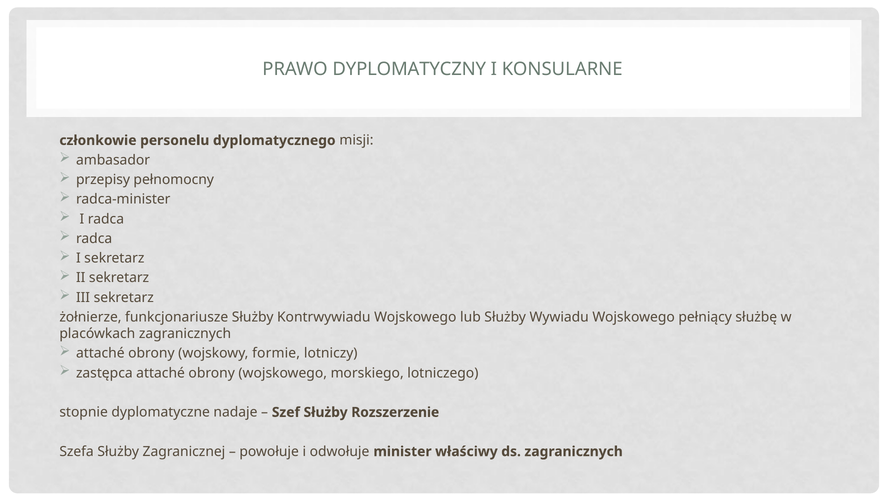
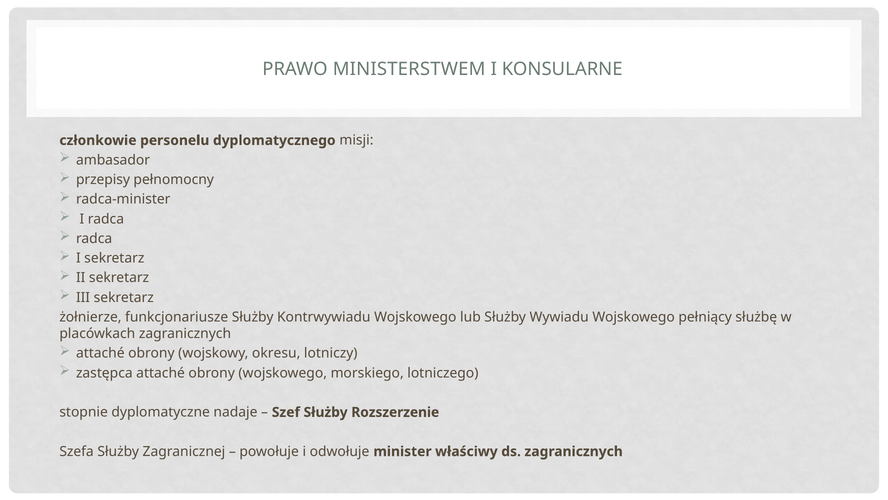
DYPLOMATYCZNY: DYPLOMATYCZNY -> MINISTERSTWEM
formie: formie -> okresu
